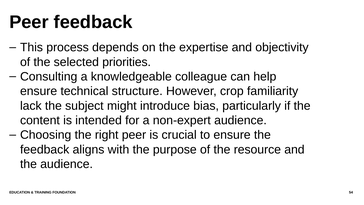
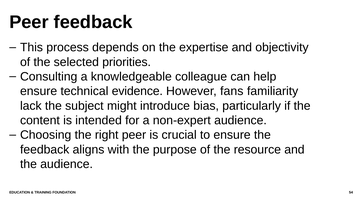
structure: structure -> evidence
crop: crop -> fans
